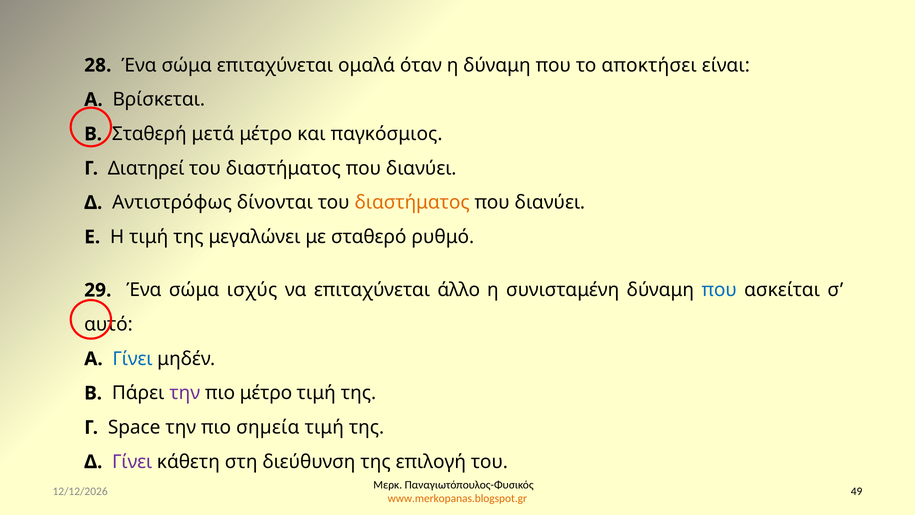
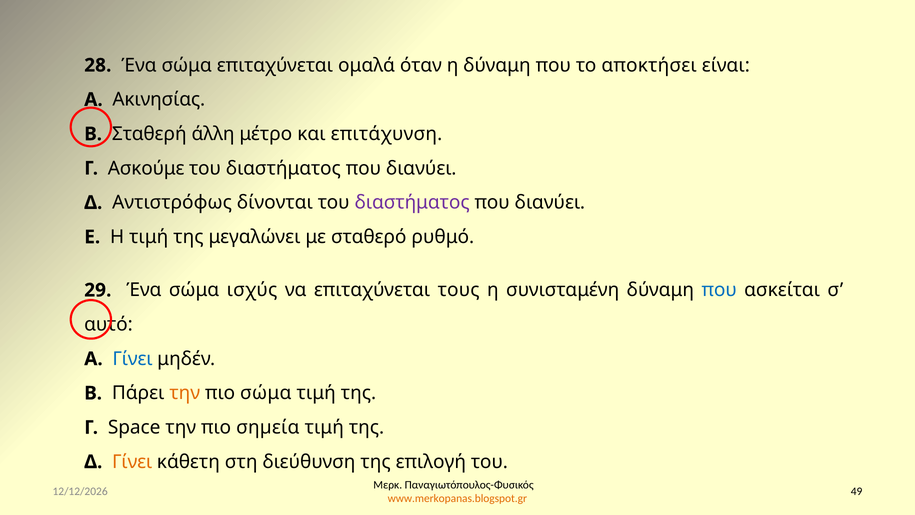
Βρίσκεται: Βρίσκεται -> Ακινησίας
μετά: μετά -> άλλη
παγκόσμιος: παγκόσμιος -> επιτάχυνση
Διατηρεί: Διατηρεί -> Ασκούμε
διαστήματος at (412, 202) colour: orange -> purple
άλλο: άλλο -> τους
την at (185, 393) colour: purple -> orange
πιο μέτρο: μέτρο -> σώμα
Γίνει at (132, 462) colour: purple -> orange
